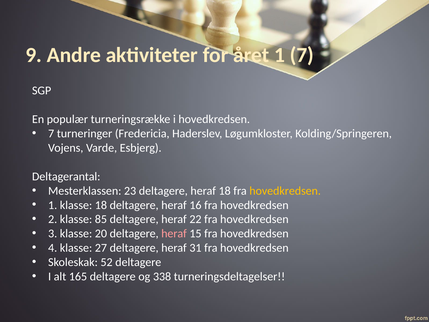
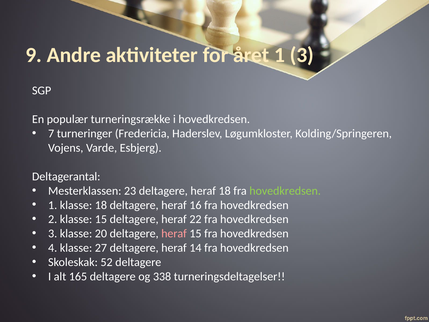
1 7: 7 -> 3
hovedkredsen at (285, 191) colour: yellow -> light green
klasse 85: 85 -> 15
31: 31 -> 14
